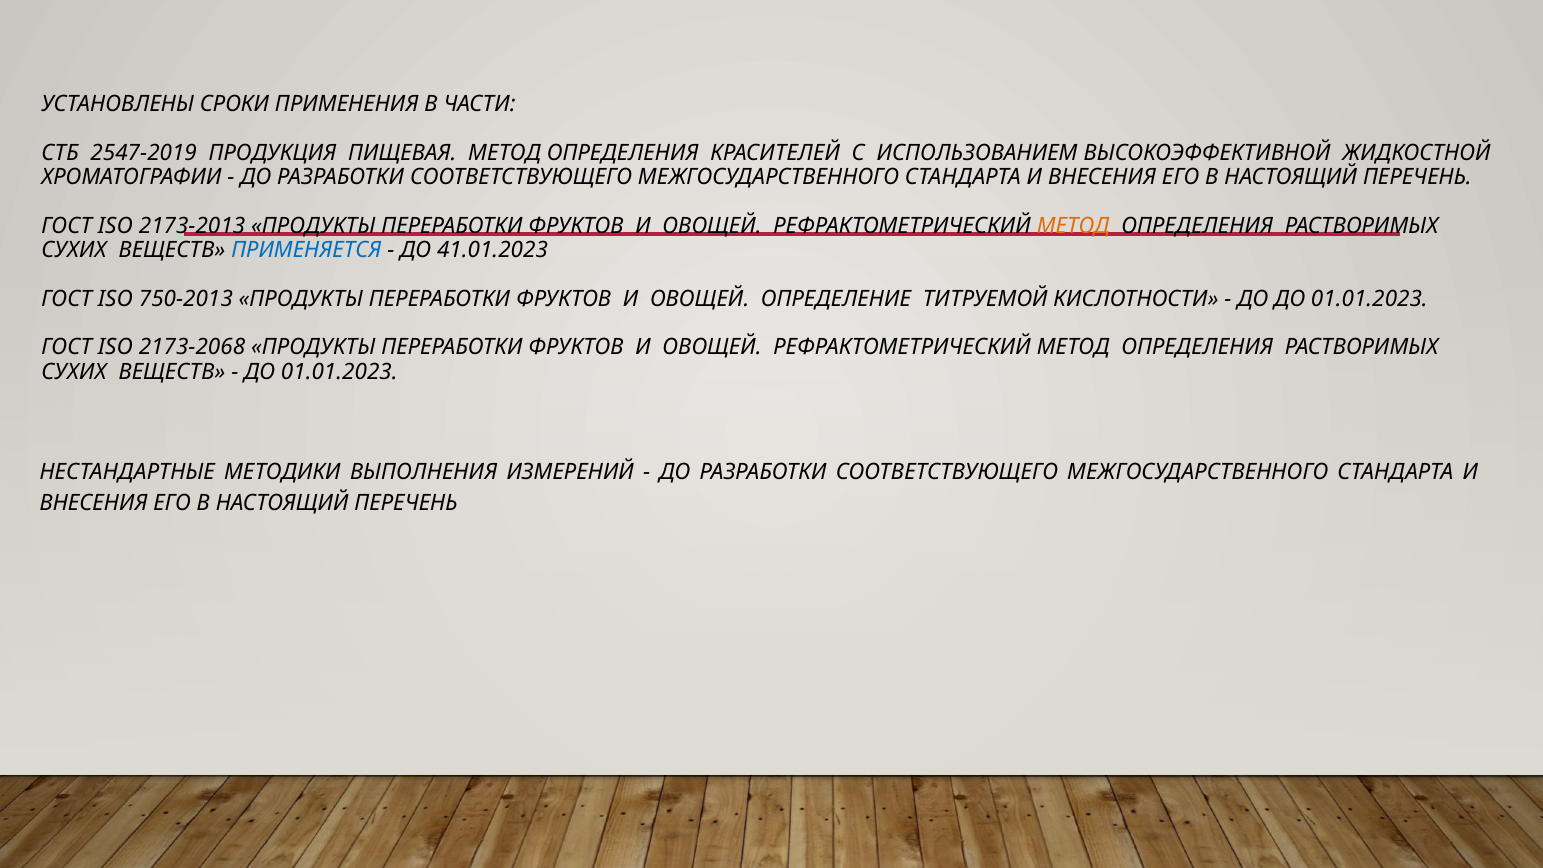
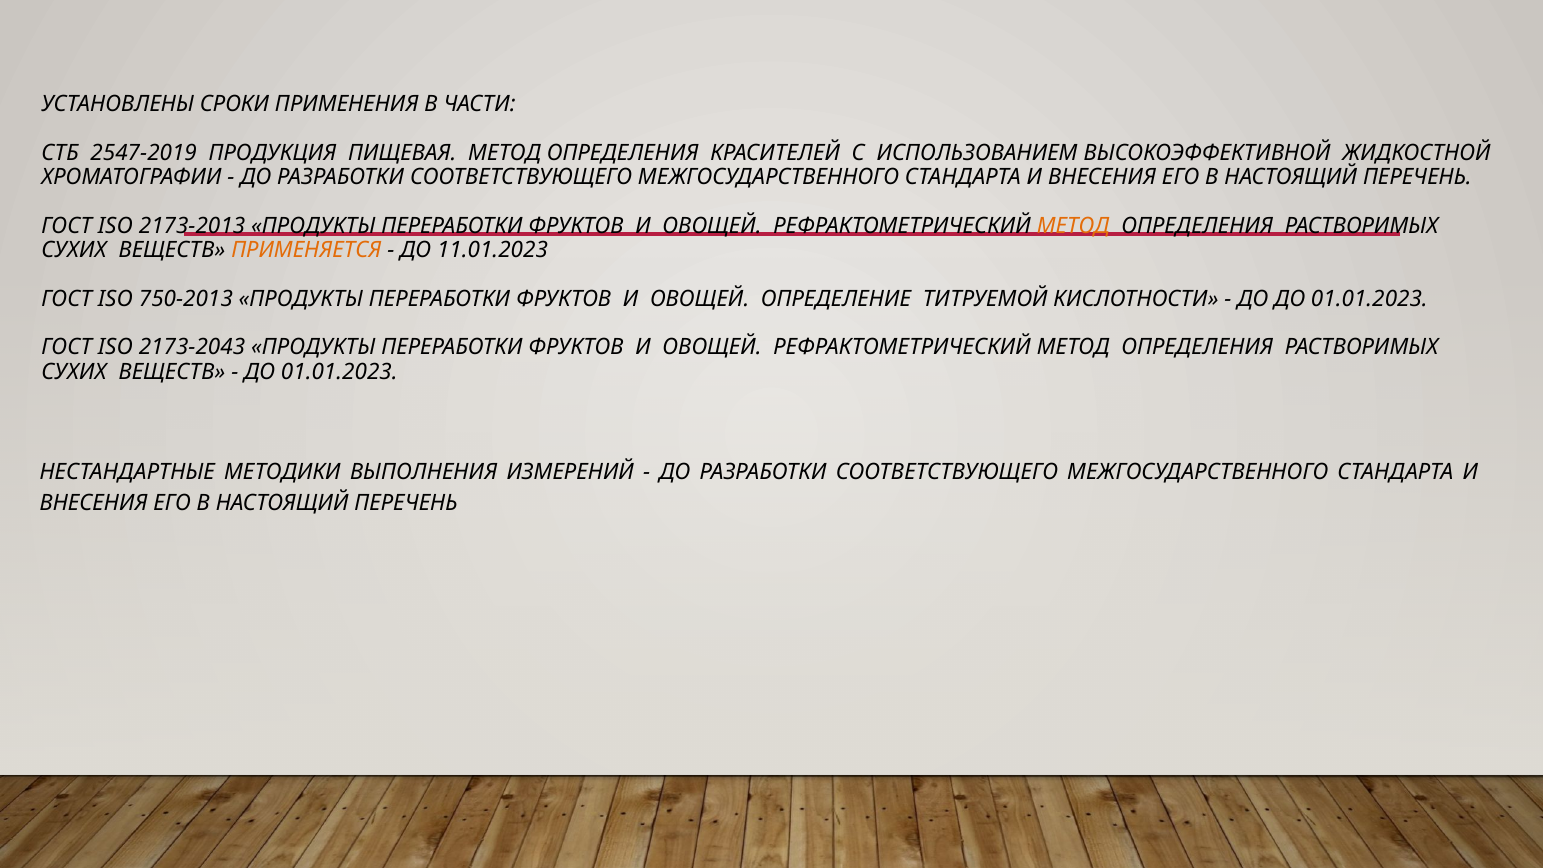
ПРИМЕНЯЕТСЯ colour: blue -> orange
41.01.2023: 41.01.2023 -> 11.01.2023
2173-2068: 2173-2068 -> 2173-2043
